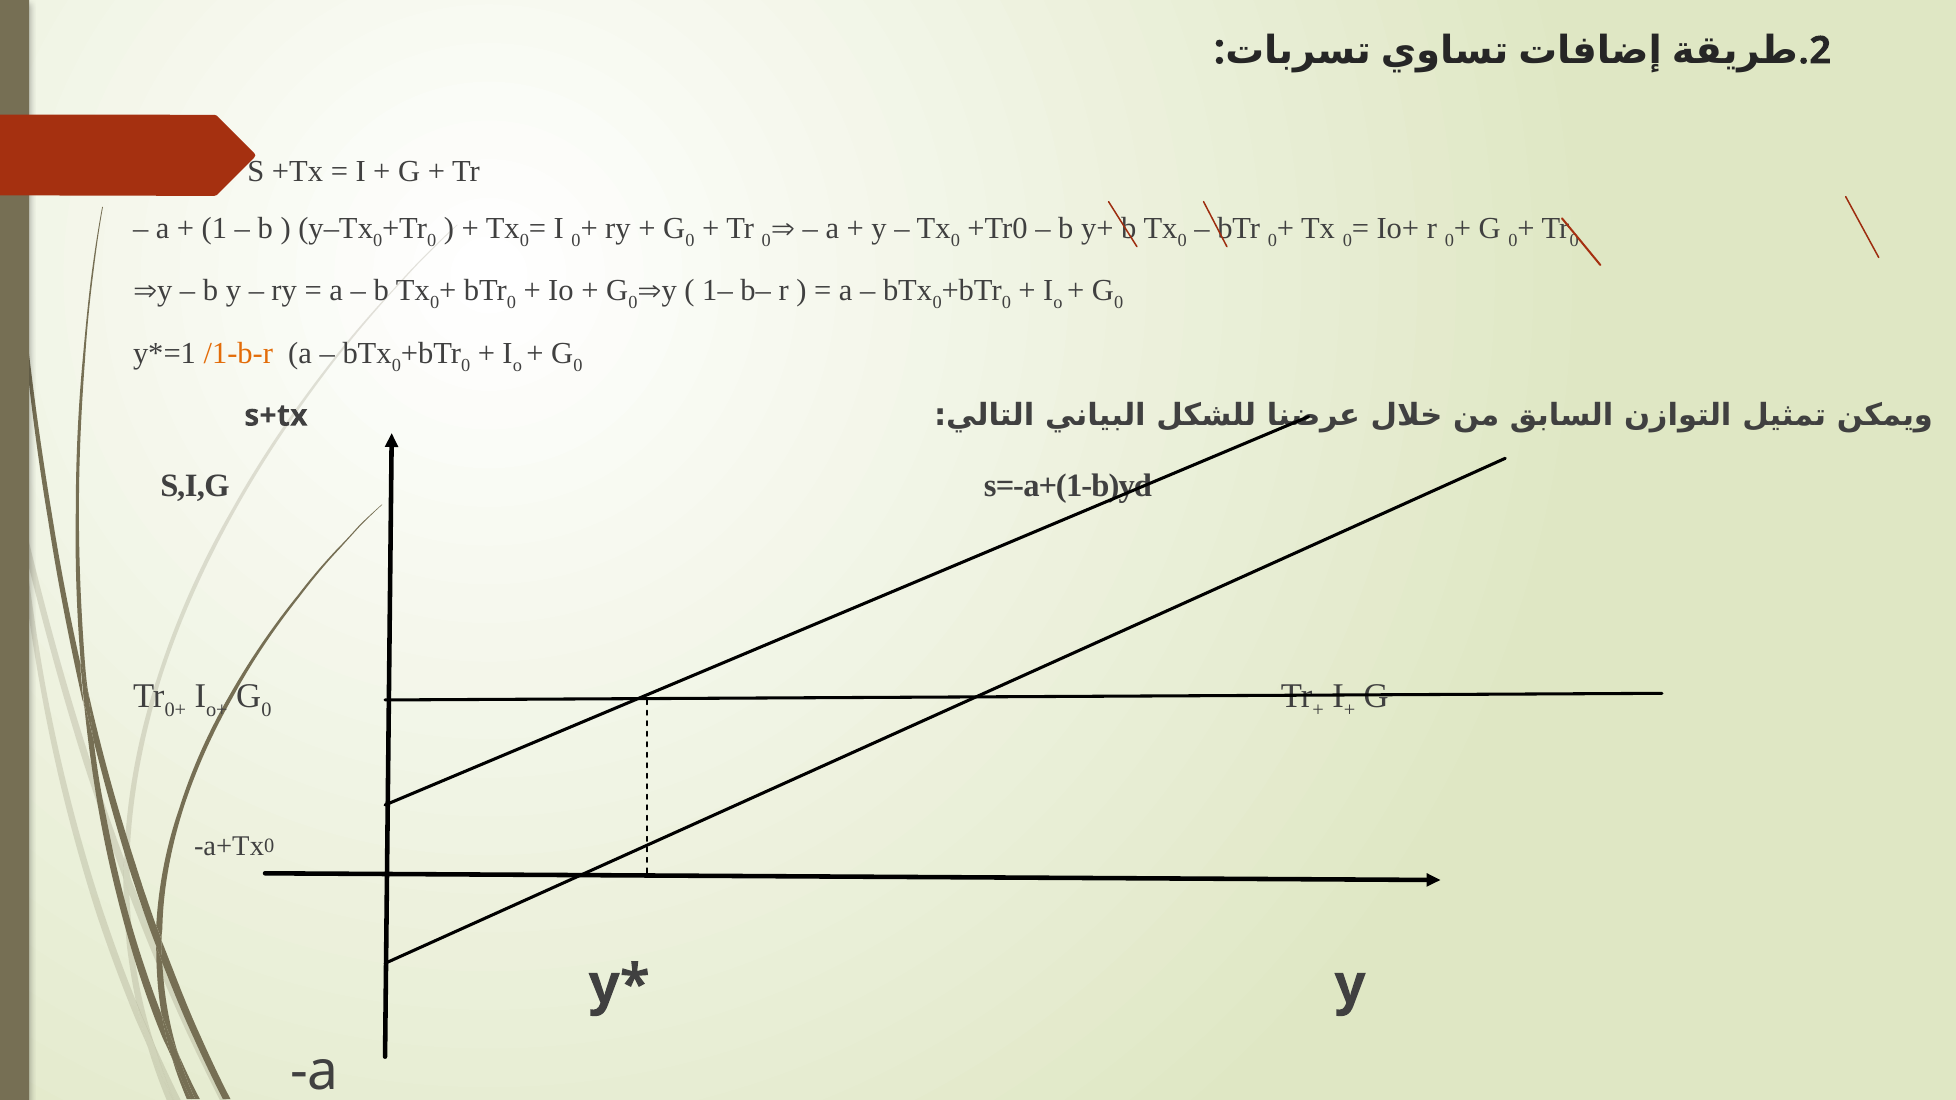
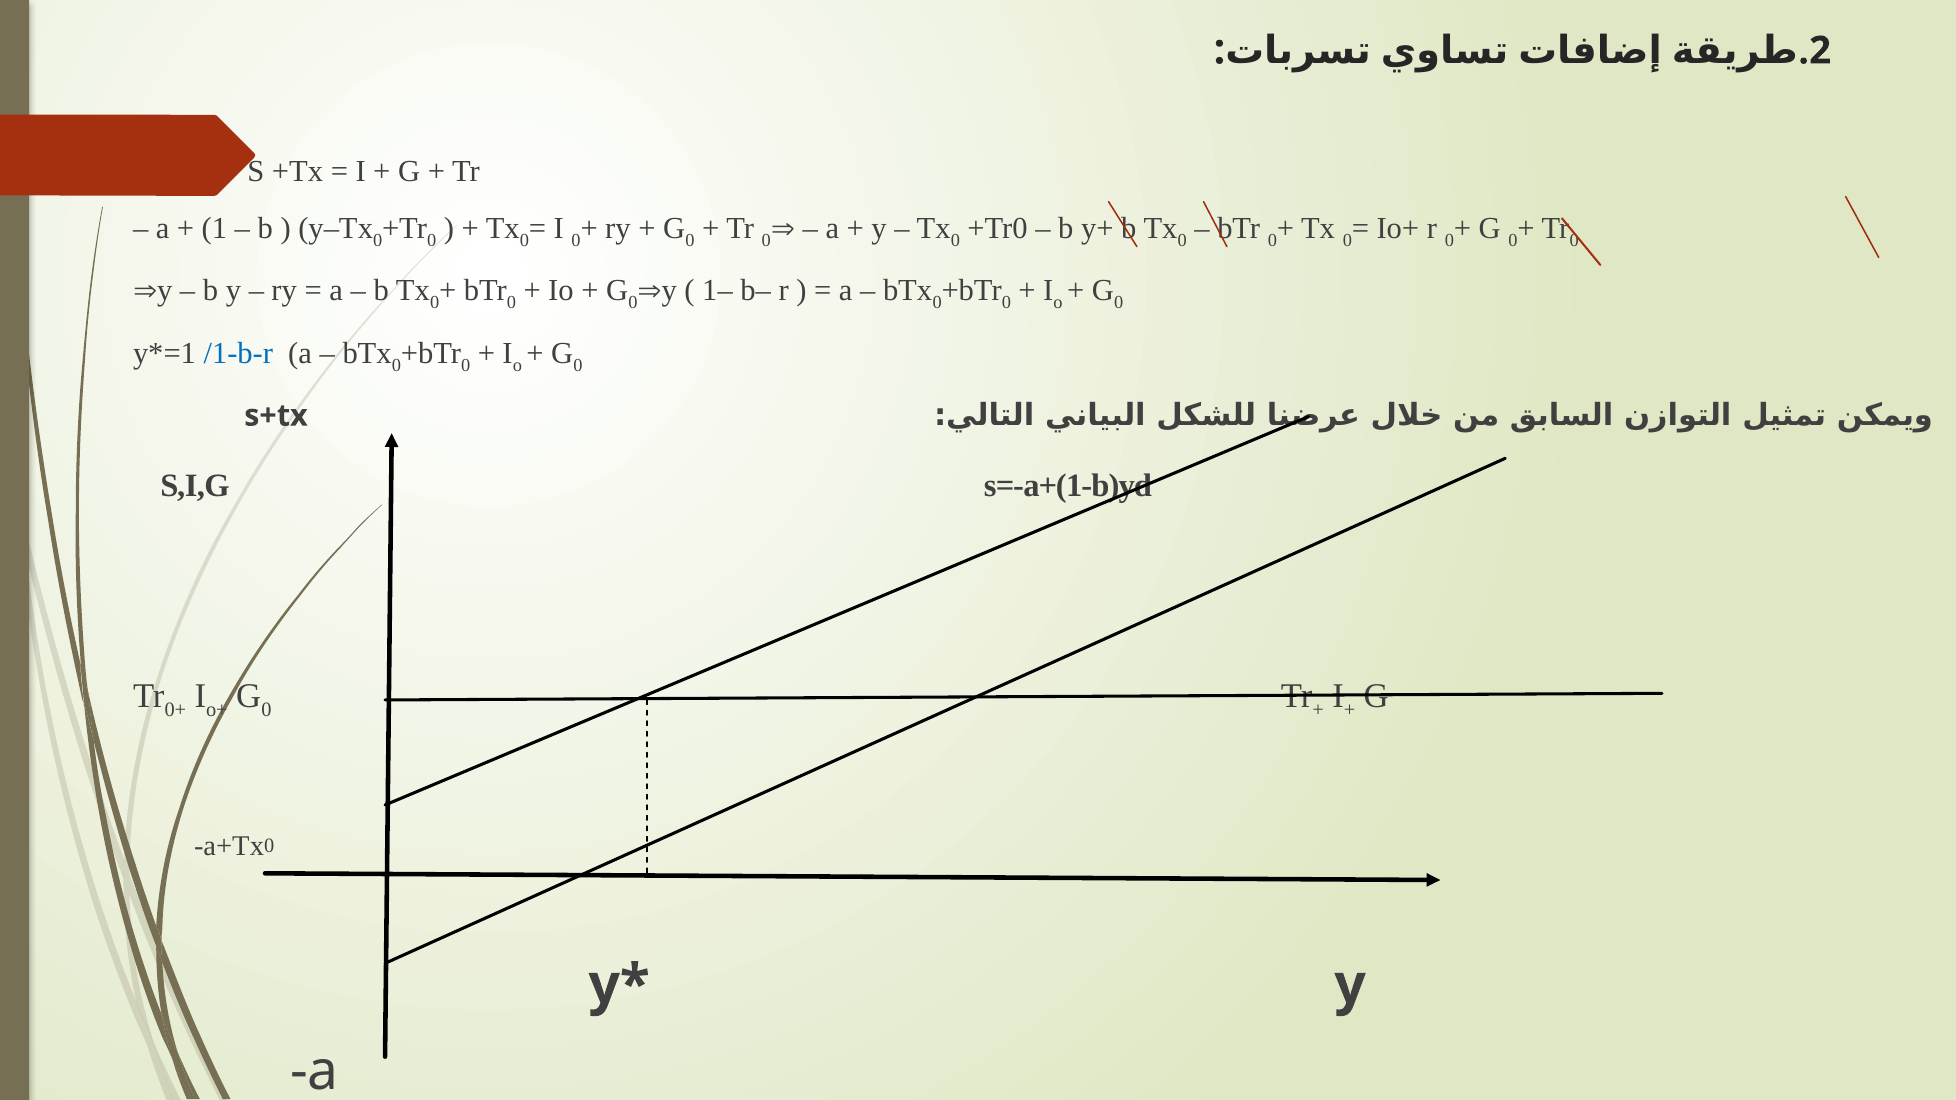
/1-b-r colour: orange -> blue
